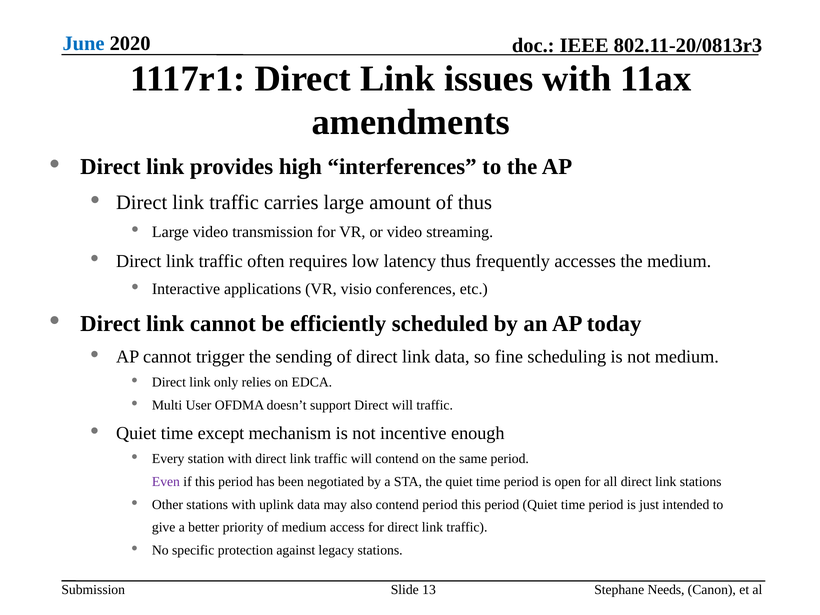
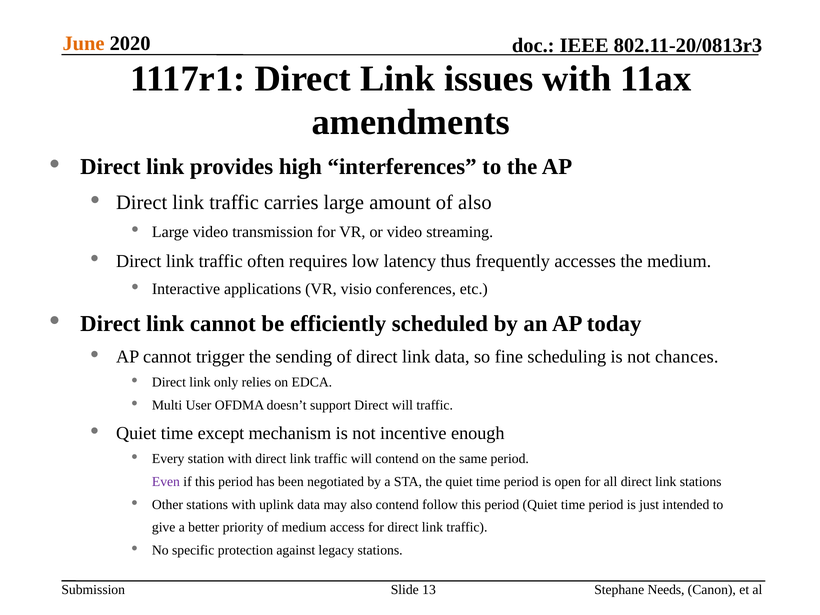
June colour: blue -> orange
of thus: thus -> also
not medium: medium -> chances
contend period: period -> follow
